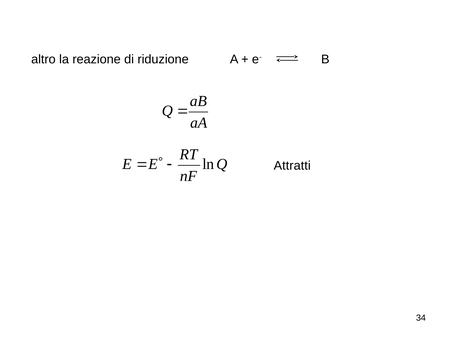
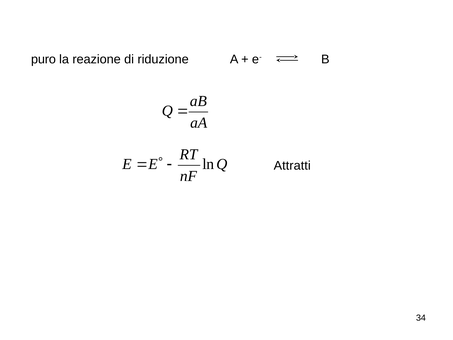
altro: altro -> puro
